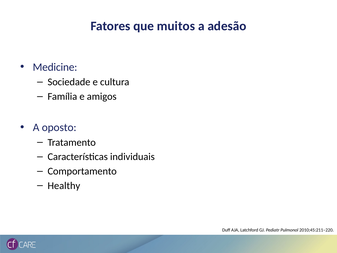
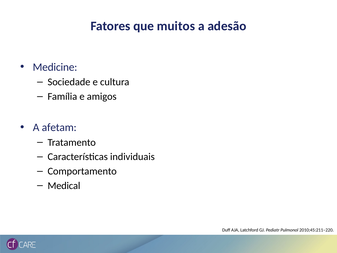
oposto: oposto -> afetam
Healthy: Healthy -> Medical
